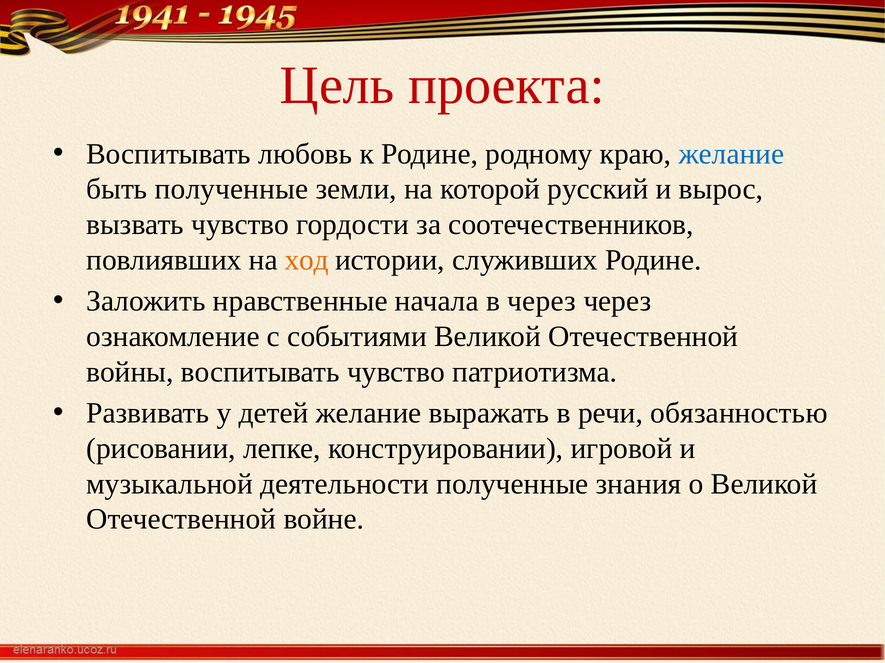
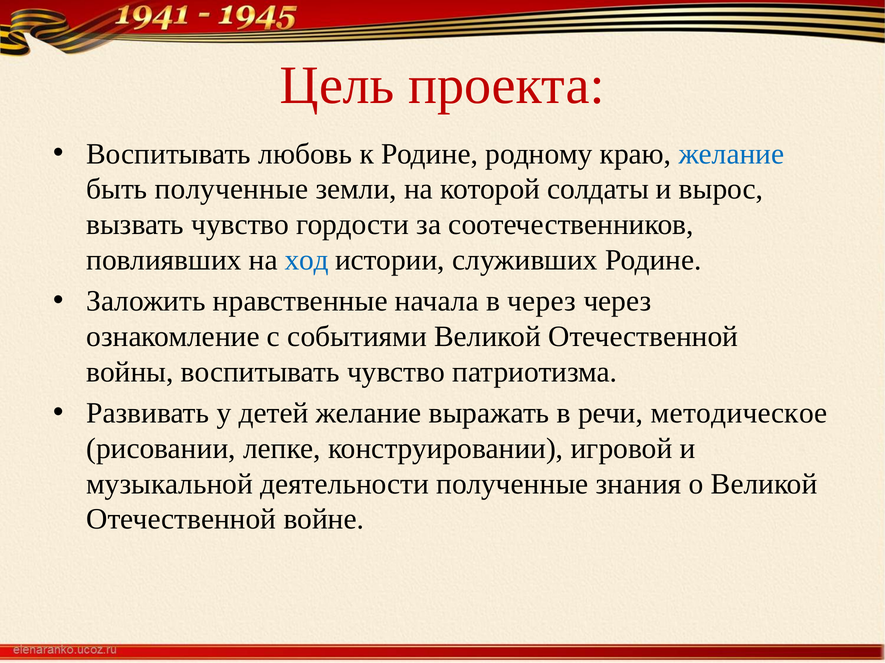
русский: русский -> солдаты
ход colour: orange -> blue
обязанностью: обязанностью -> методическое
